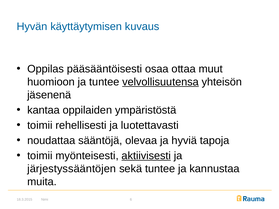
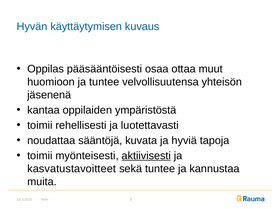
velvollisuutensa underline: present -> none
olevaa: olevaa -> kuvata
järjestyssääntöjen: järjestyssääntöjen -> kasvatustavoitteet
